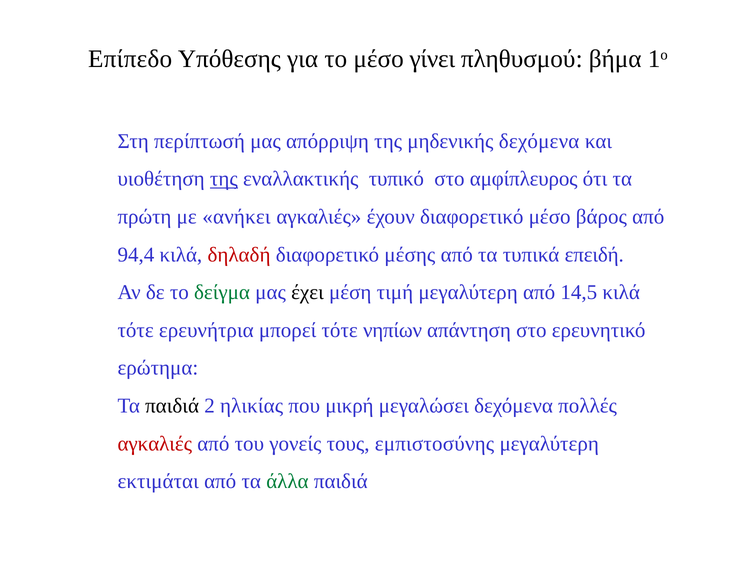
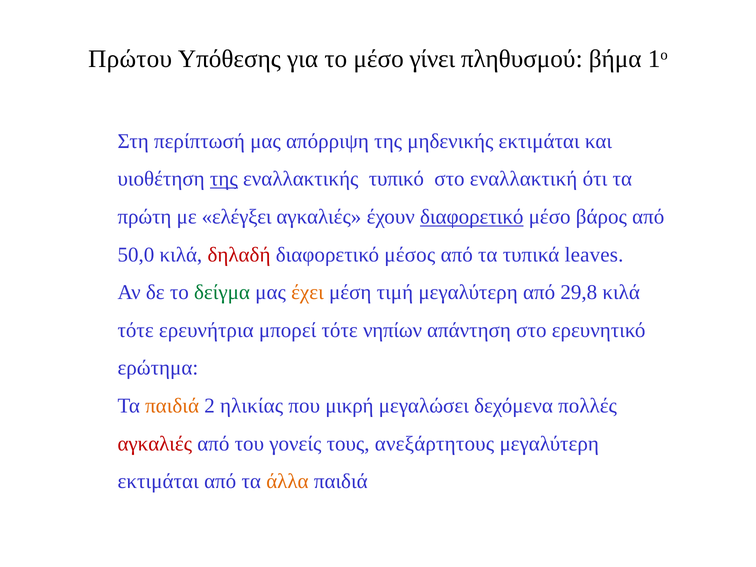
Επίπεδο: Επίπεδο -> Πρώτου
μηδενικής δεχόμενα: δεχόμενα -> εκτιμάται
αμφίπλευρος: αμφίπλευρος -> εναλλακτική
ανήκει: ανήκει -> ελέγξει
διαφορετικό at (472, 217) underline: none -> present
94,4: 94,4 -> 50,0
μέσης: μέσης -> μέσος
επειδή: επειδή -> leaves
έχει colour: black -> orange
14,5: 14,5 -> 29,8
παιδιά at (172, 406) colour: black -> orange
εμπιστοσύνης: εμπιστοσύνης -> ανεξάρτητους
άλλα colour: green -> orange
